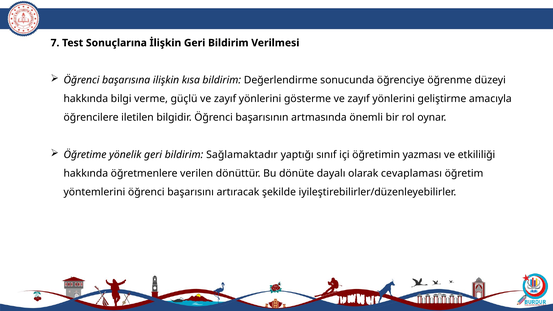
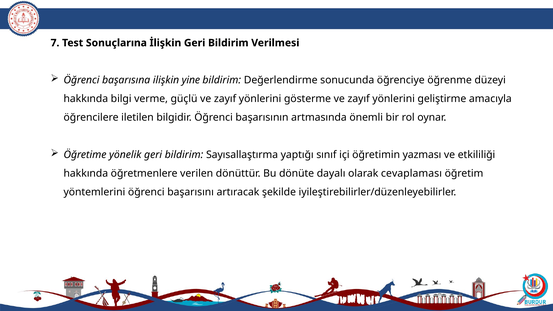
kısa: kısa -> yine
Sağlamaktadır: Sağlamaktadır -> Sayısallaştırma
